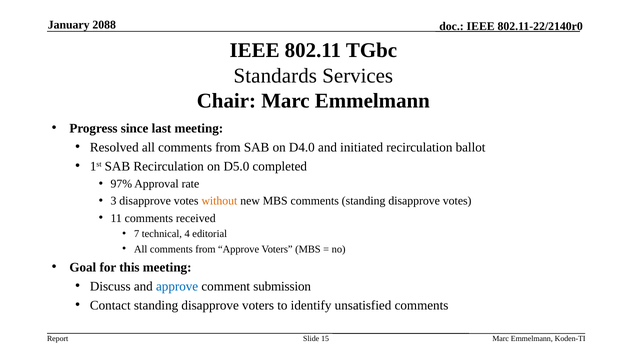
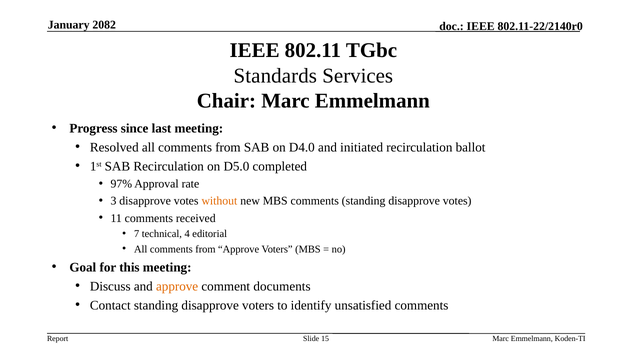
2088: 2088 -> 2082
approve at (177, 286) colour: blue -> orange
submission: submission -> documents
